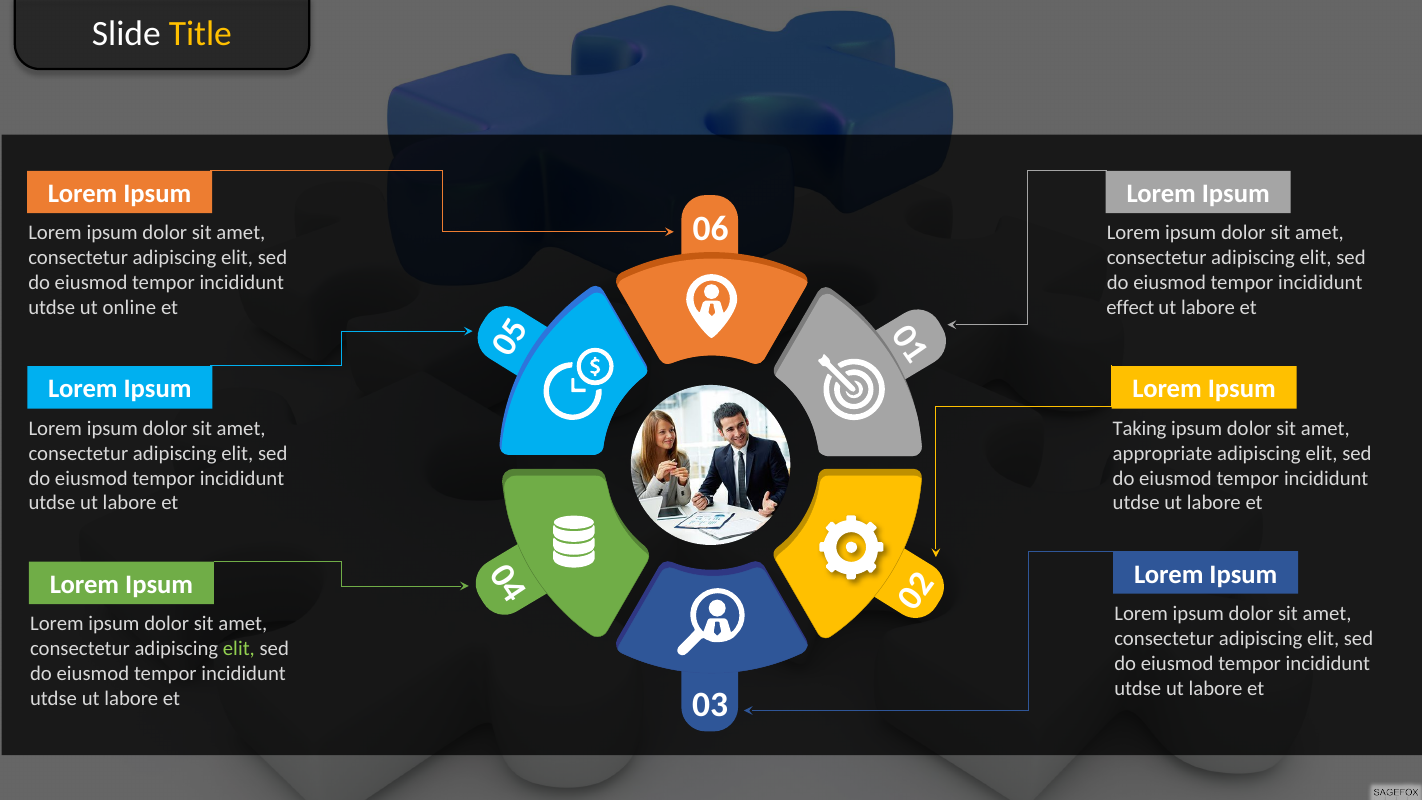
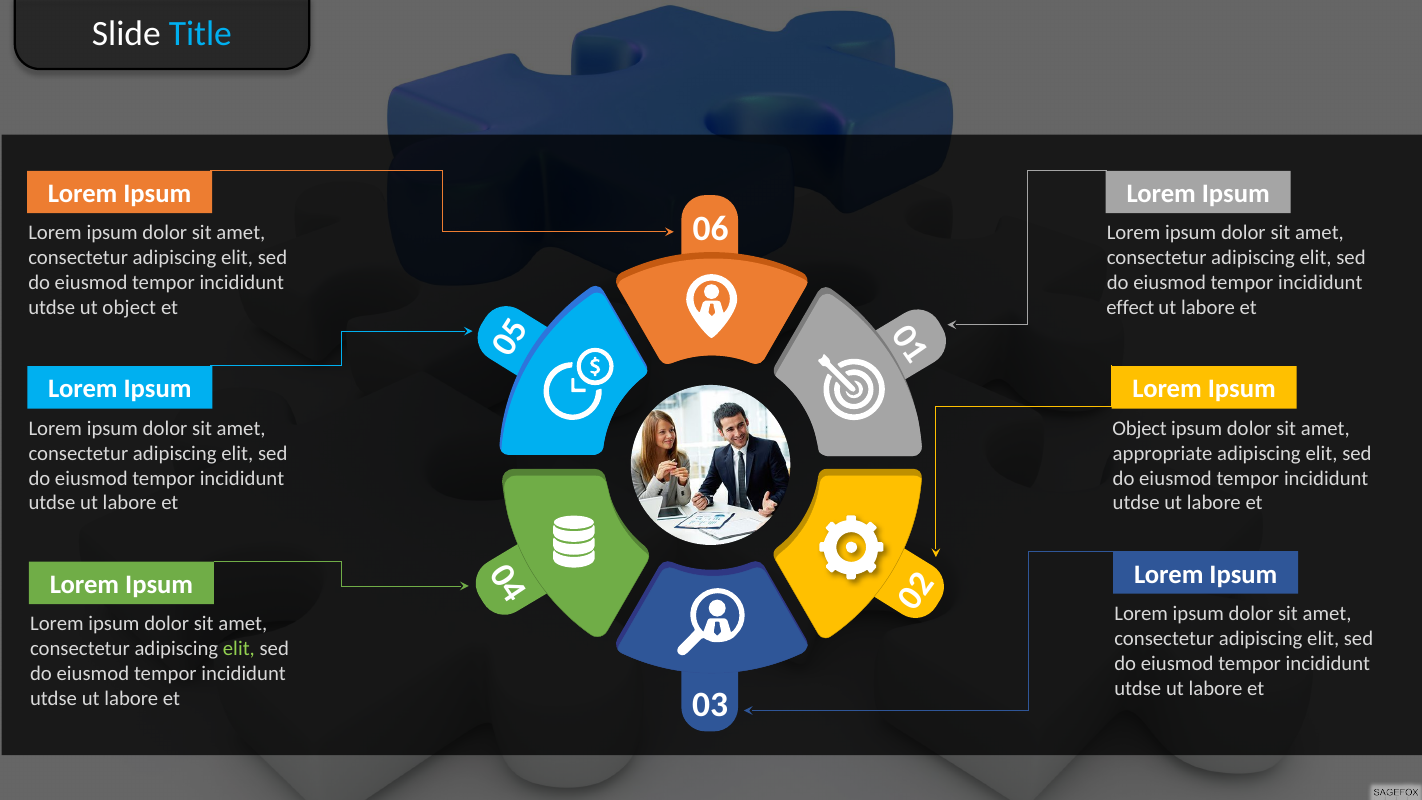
Title colour: yellow -> light blue
ut online: online -> object
Taking at (1140, 428): Taking -> Object
